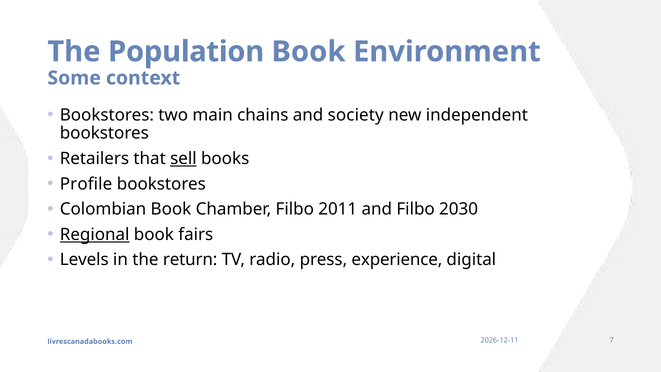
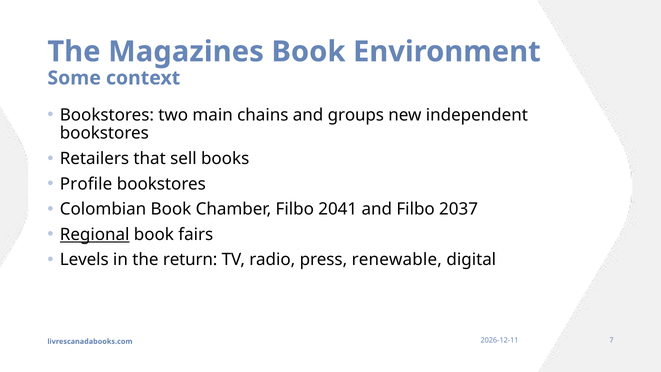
Population: Population -> Magazines
society: society -> groups
sell underline: present -> none
2011: 2011 -> 2041
2030: 2030 -> 2037
experience: experience -> renewable
